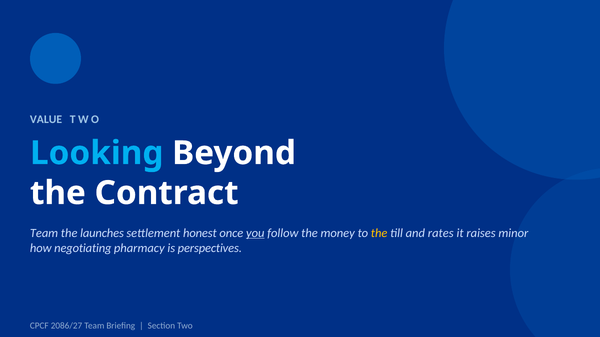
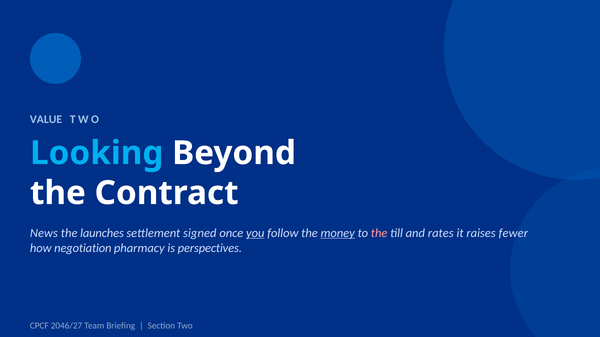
Team at (44, 233): Team -> News
honest: honest -> signed
money underline: none -> present
the at (379, 233) colour: yellow -> pink
minor: minor -> fewer
negotiating: negotiating -> negotiation
2086/27: 2086/27 -> 2046/27
